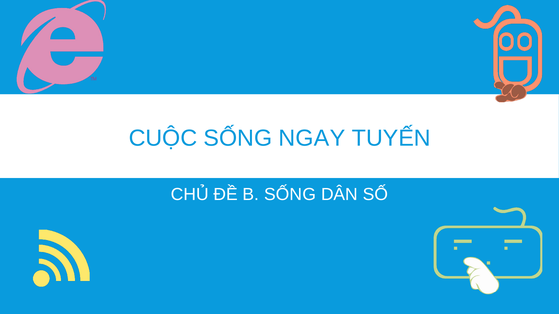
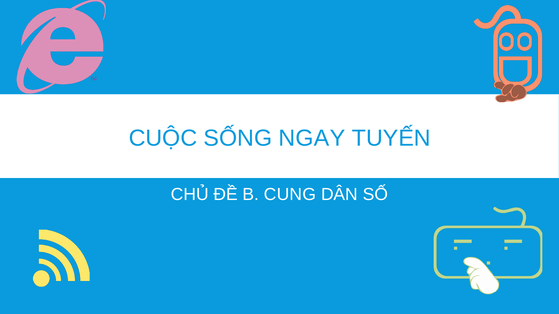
B SỐNG: SỐNG -> CUNG
